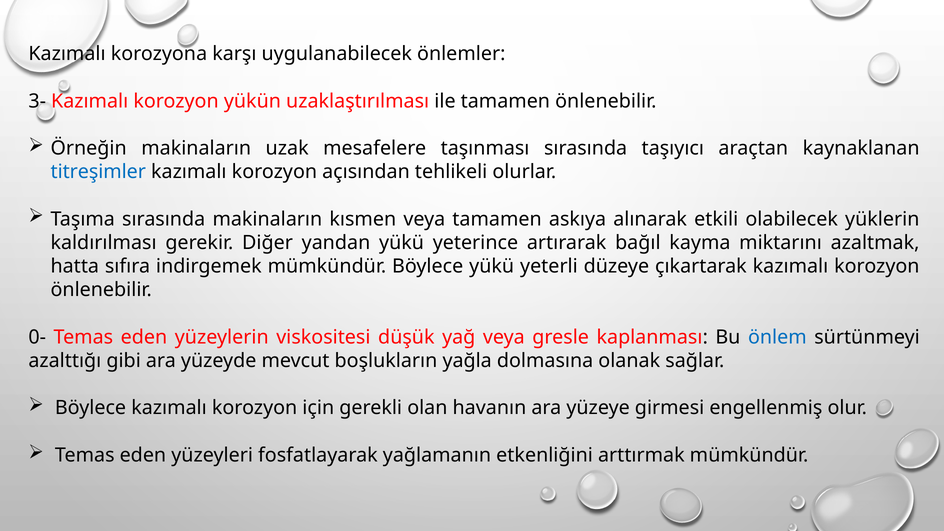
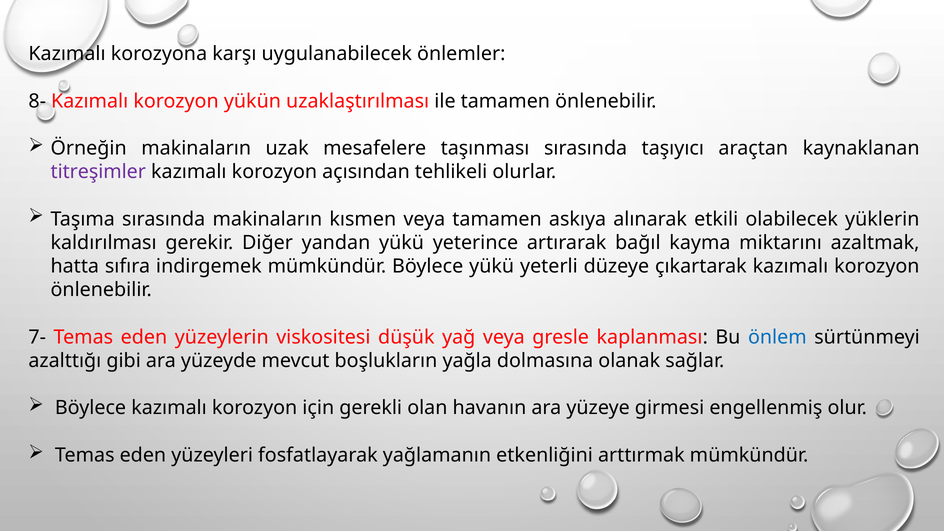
3-: 3- -> 8-
titreşimler colour: blue -> purple
0-: 0- -> 7-
